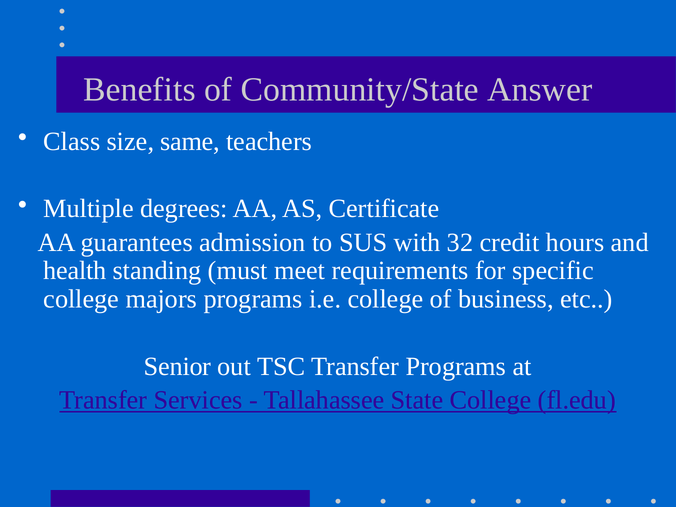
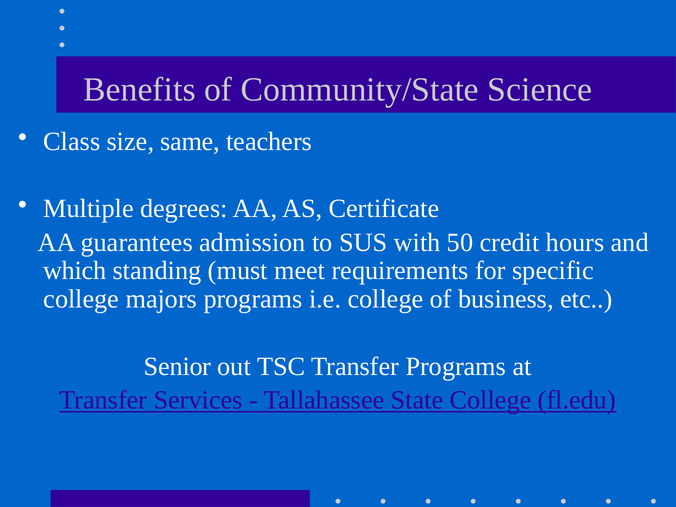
Answer: Answer -> Science
32: 32 -> 50
health: health -> which
